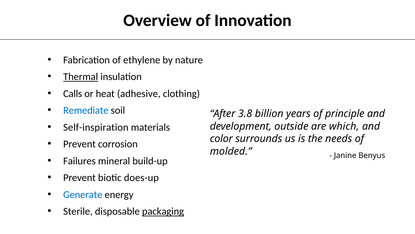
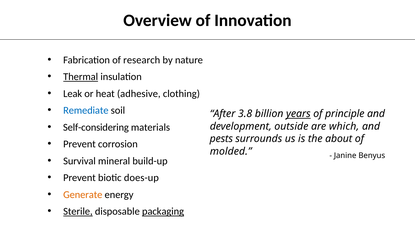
ethylene: ethylene -> research
Calls: Calls -> Leak
years underline: none -> present
Self-inspiration: Self-inspiration -> Self-considering
color: color -> pests
needs: needs -> about
Failures: Failures -> Survival
Generate colour: blue -> orange
Sterile underline: none -> present
